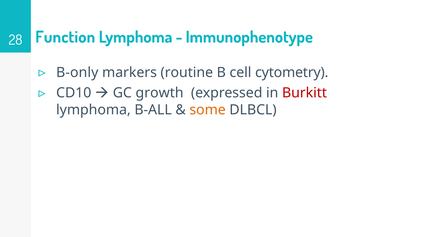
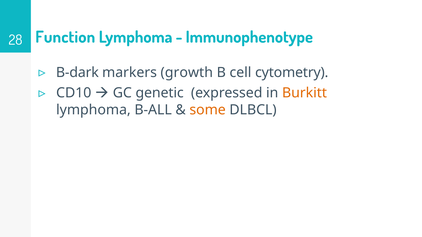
B-only: B-only -> B-dark
routine: routine -> growth
growth: growth -> genetic
Burkitt colour: red -> orange
